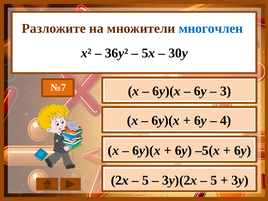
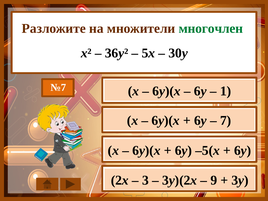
многочлен colour: blue -> green
3: 3 -> 1
4: 4 -> 7
5 at (145, 180): 5 -> 3
5 at (214, 180): 5 -> 9
